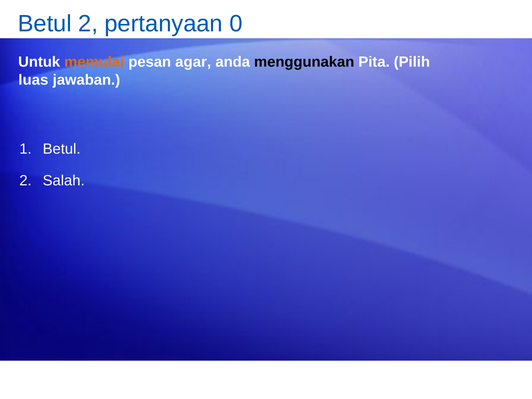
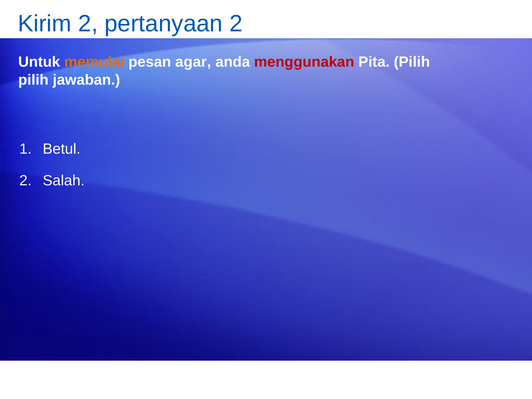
Betul at (45, 24): Betul -> Kirim
pertanyaan 0: 0 -> 2
menggunakan colour: black -> red
luas at (33, 80): luas -> pilih
